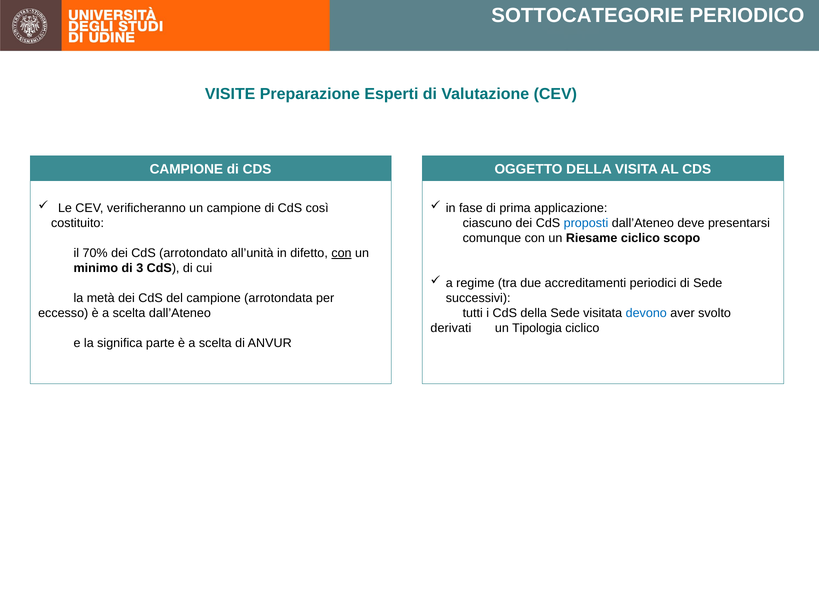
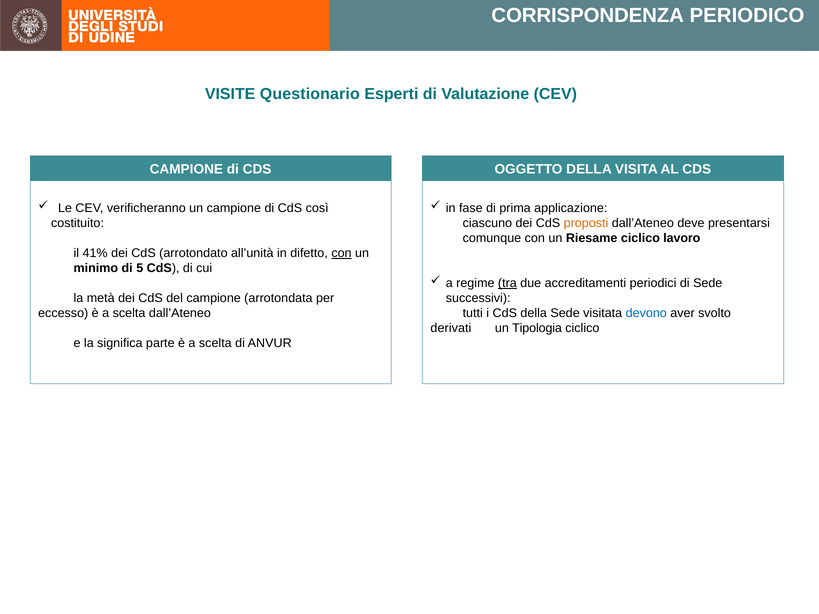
SOTTOCATEGORIE: SOTTOCATEGORIE -> CORRISPONDENZA
Preparazione: Preparazione -> Questionario
proposti colour: blue -> orange
scopo: scopo -> lavoro
70%: 70% -> 41%
3: 3 -> 5
tra underline: none -> present
